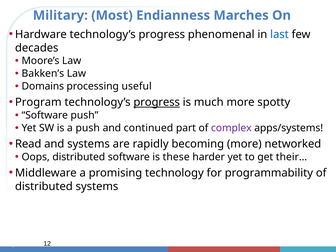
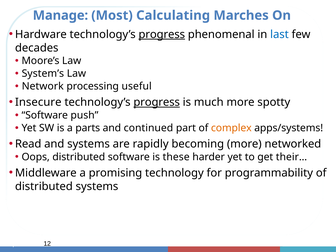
Military: Military -> Manage
Endianness: Endianness -> Calculating
progress at (162, 34) underline: none -> present
Bakken’s: Bakken’s -> System’s
Domains: Domains -> Network
Program: Program -> Insecure
a push: push -> parts
complex colour: purple -> orange
